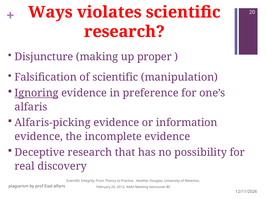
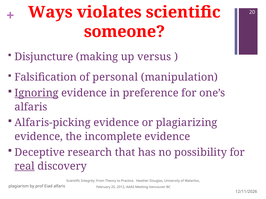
research at (124, 32): research -> someone
proper: proper -> versus
of scientific: scientific -> personal
information: information -> plagiarizing
real underline: none -> present
